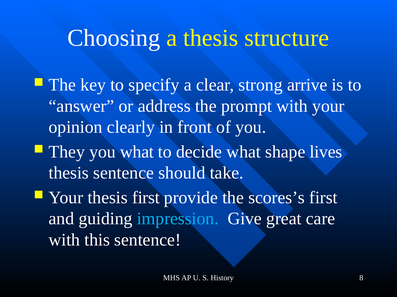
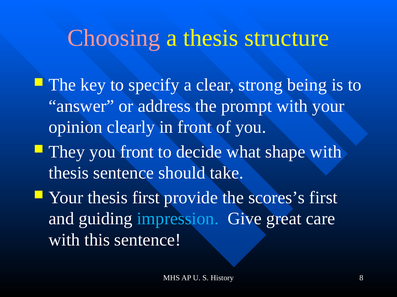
Choosing colour: white -> pink
arrive: arrive -> being
you what: what -> front
shape lives: lives -> with
